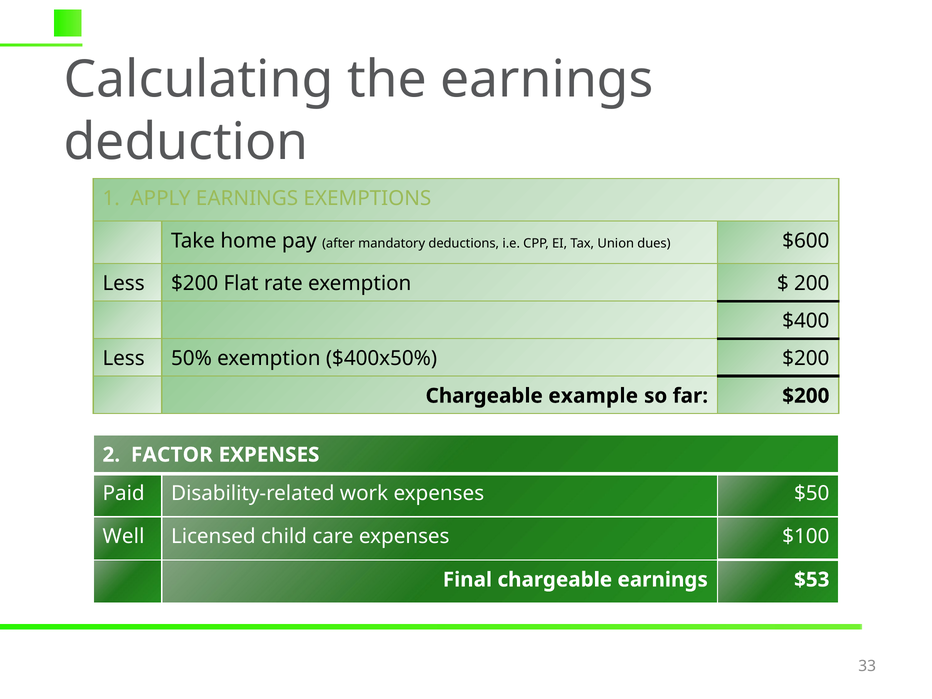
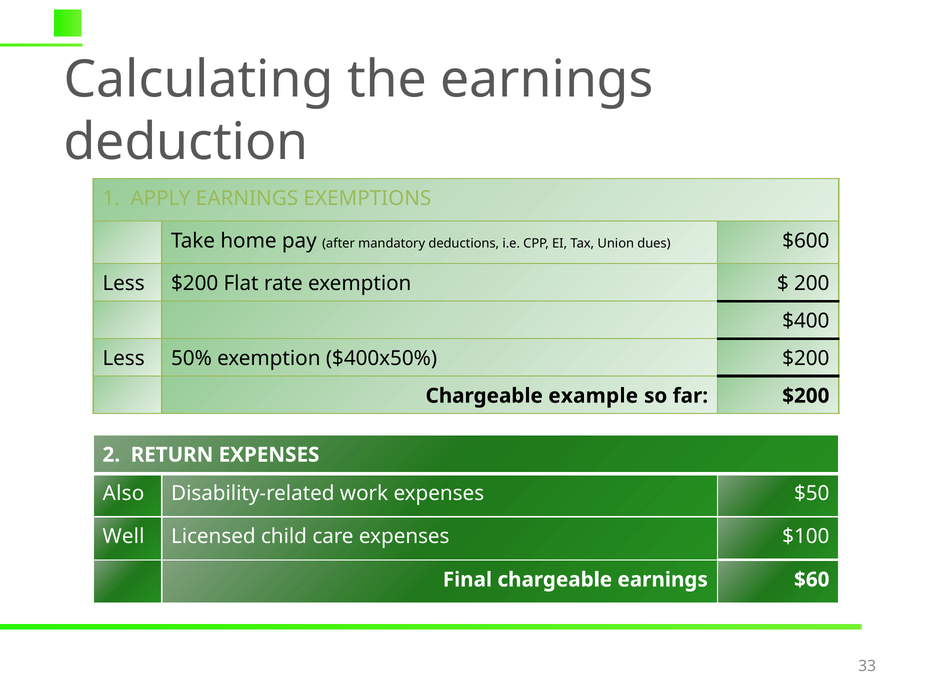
FACTOR: FACTOR -> RETURN
Paid: Paid -> Also
$53: $53 -> $60
